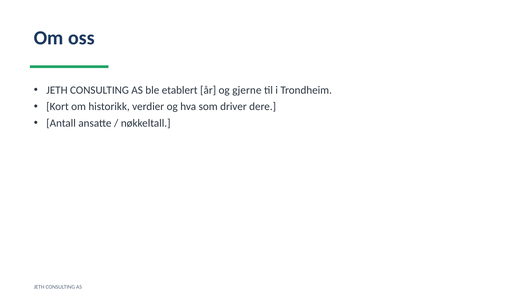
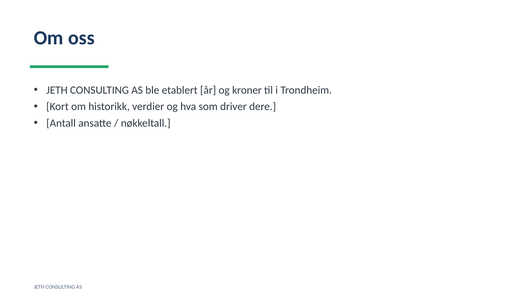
gjerne: gjerne -> kroner
